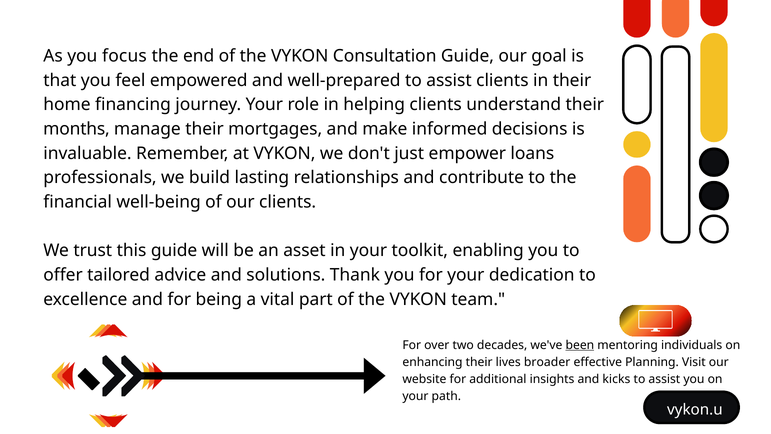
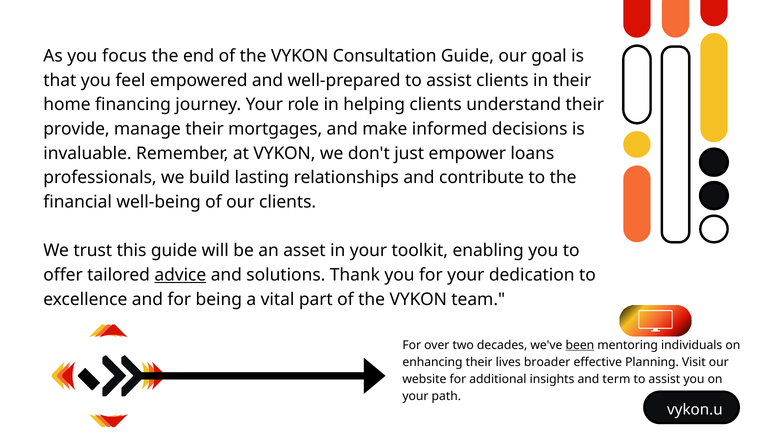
months: months -> provide
advice underline: none -> present
kicks: kicks -> term
